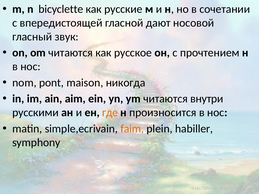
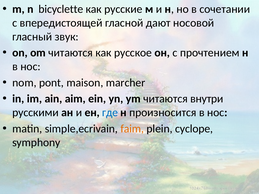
никогда: никогда -> marcher
где colour: orange -> blue
habiller: habiller -> cyclope
